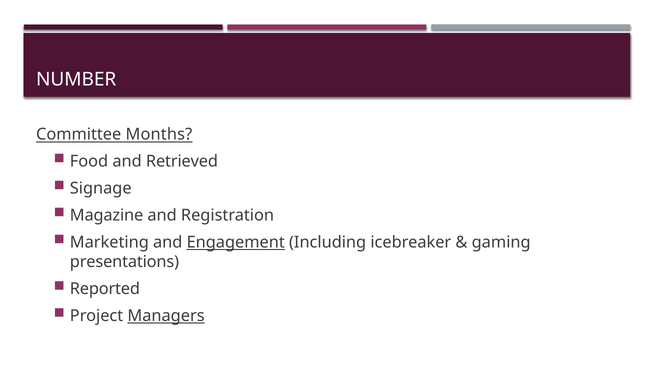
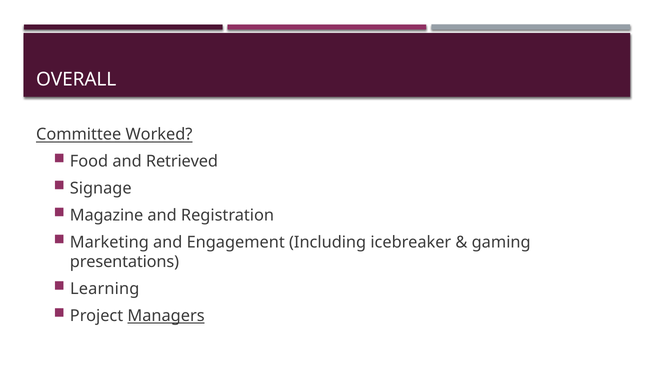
NUMBER: NUMBER -> OVERALL
Months: Months -> Worked
Engagement underline: present -> none
Reported: Reported -> Learning
